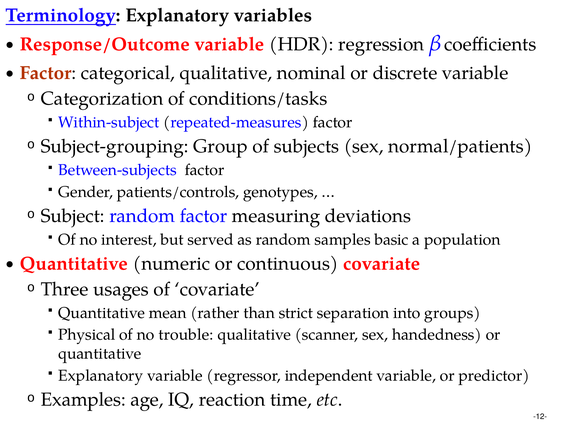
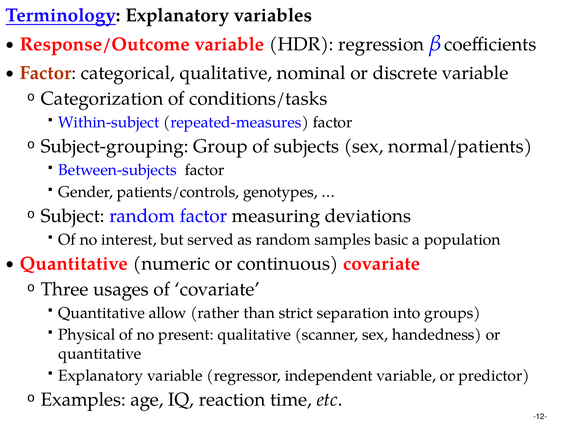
mean: mean -> allow
trouble: trouble -> present
